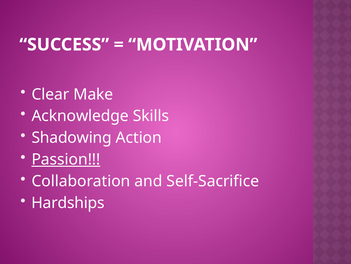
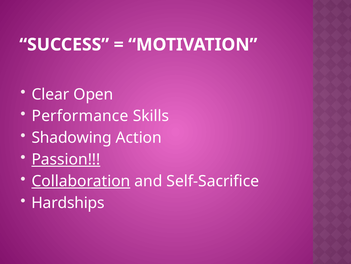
Make: Make -> Open
Acknowledge: Acknowledge -> Performance
Collaboration underline: none -> present
